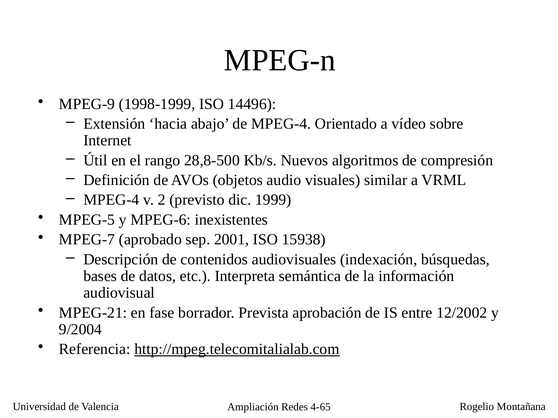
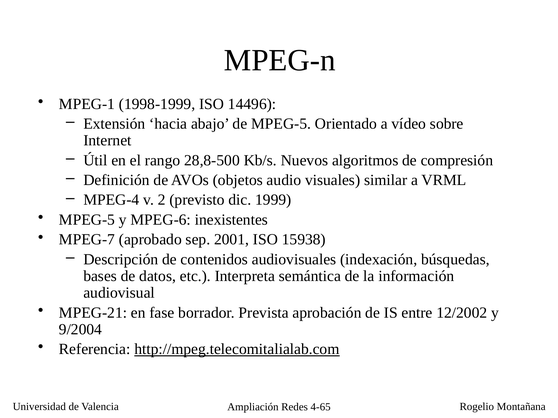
MPEG-9: MPEG-9 -> MPEG-1
de MPEG-4: MPEG-4 -> MPEG-5
